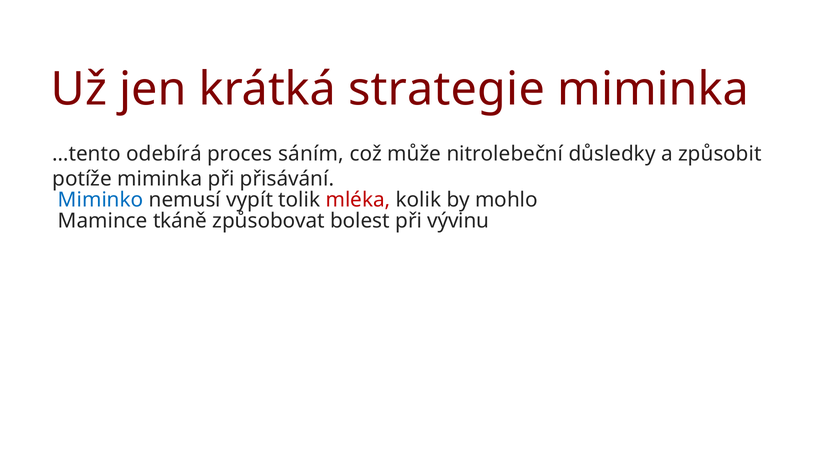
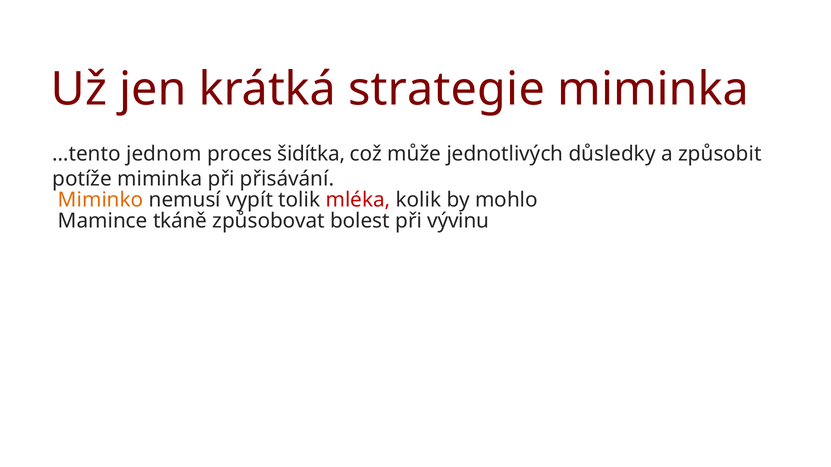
odebírá: odebírá -> jednom
sáním: sáním -> šidítka
nitrolebeční: nitrolebeční -> jednotlivých
Miminko colour: blue -> orange
